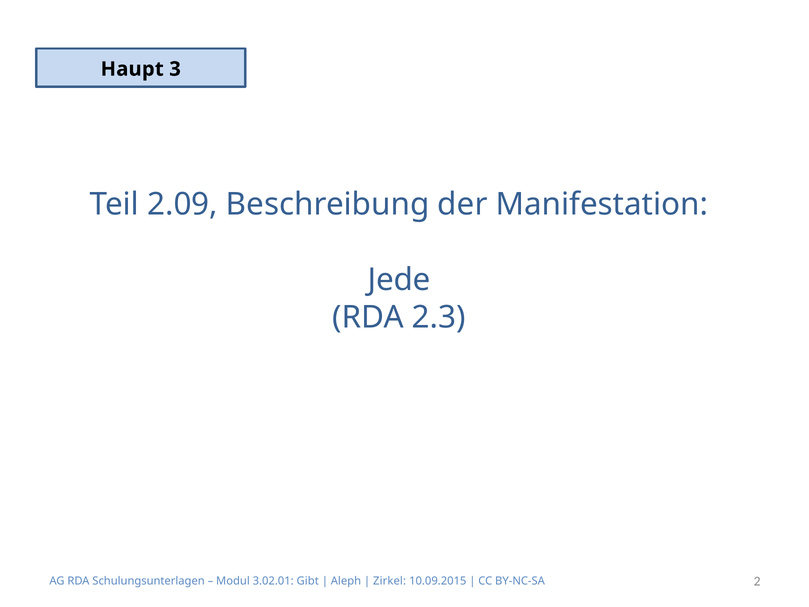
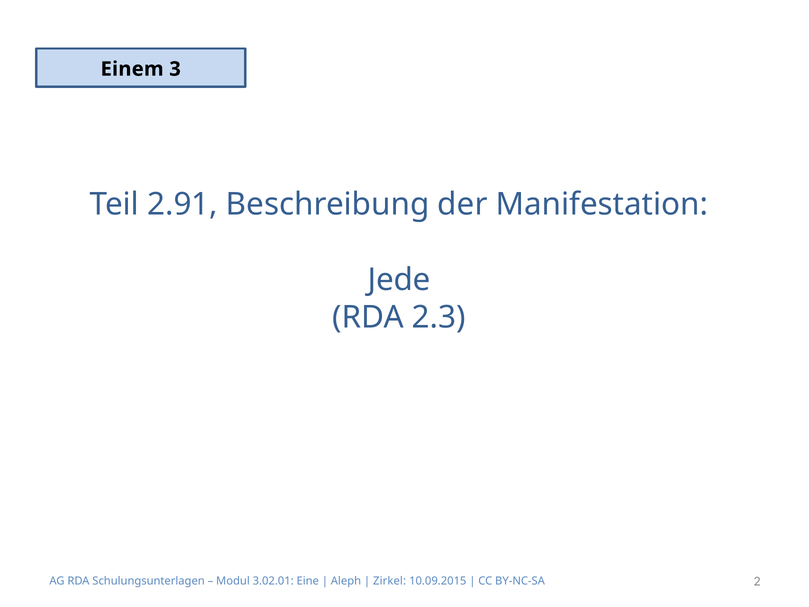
Haupt: Haupt -> Einem
2.09: 2.09 -> 2.91
Gibt: Gibt -> Eine
